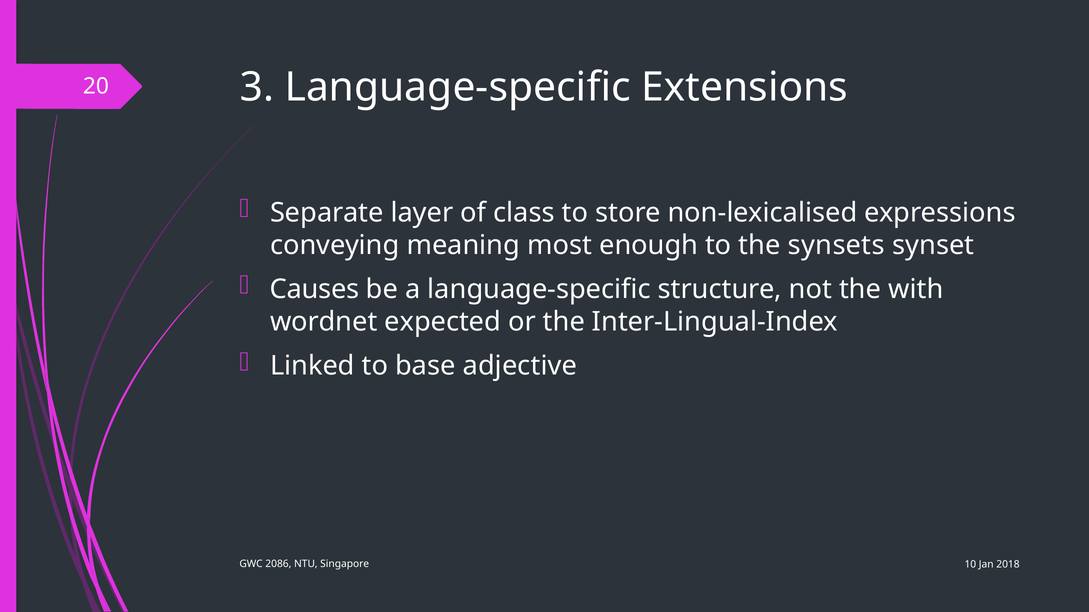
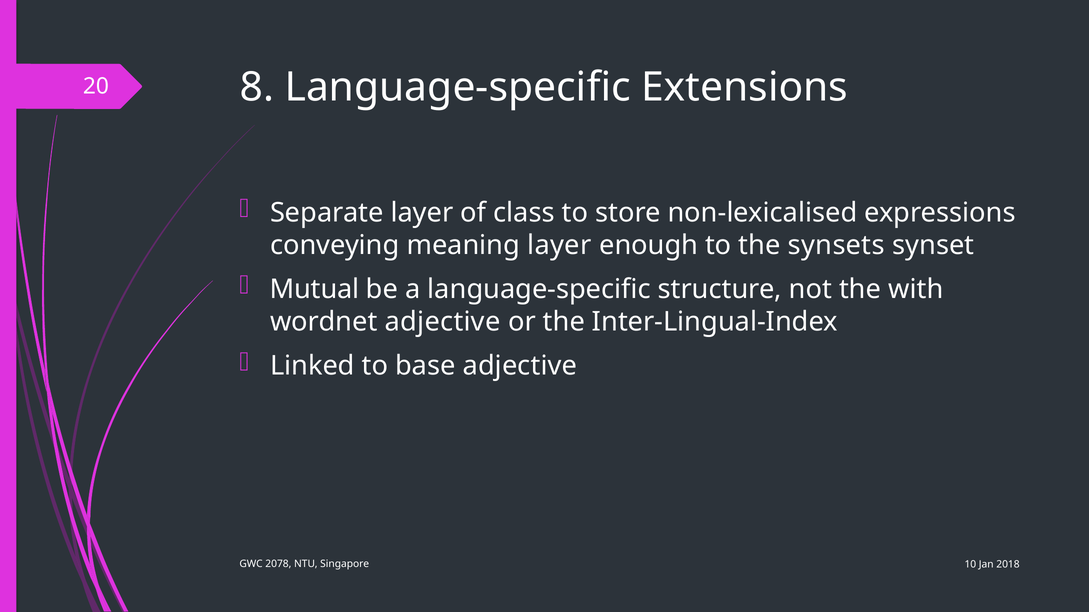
3: 3 -> 8
meaning most: most -> layer
Causes: Causes -> Mutual
wordnet expected: expected -> adjective
2086: 2086 -> 2078
